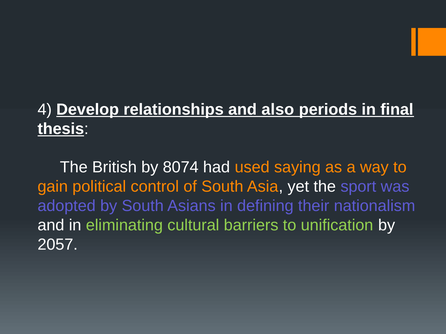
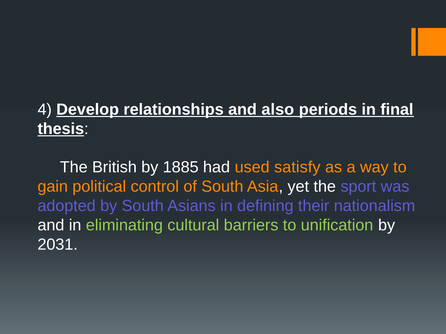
8074: 8074 -> 1885
saying: saying -> satisfy
2057: 2057 -> 2031
